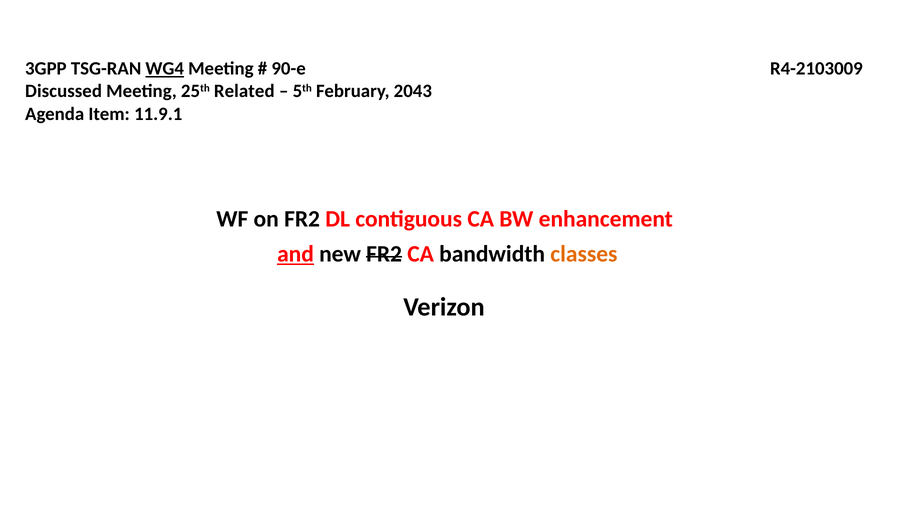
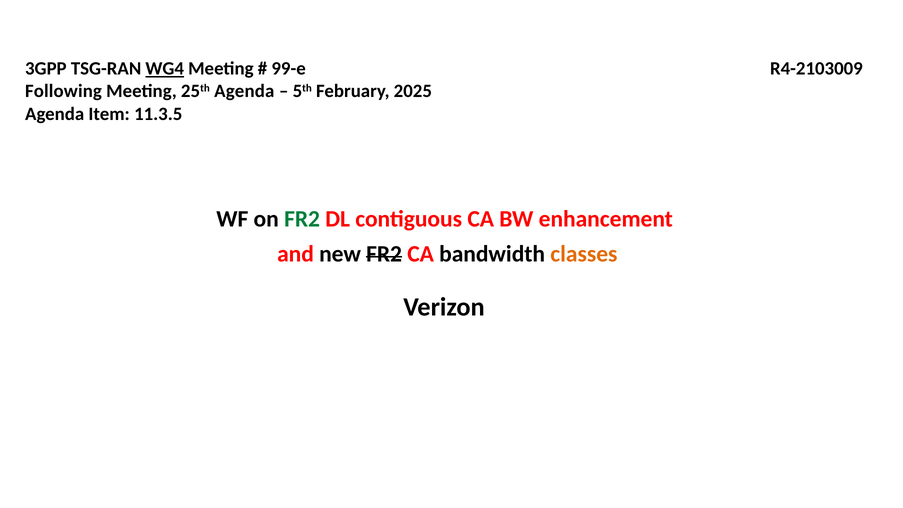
90-e: 90-e -> 99-e
Discussed: Discussed -> Following
25th Related: Related -> Agenda
2043: 2043 -> 2025
11.9.1: 11.9.1 -> 11.3.5
FR2 at (302, 219) colour: black -> green
and underline: present -> none
